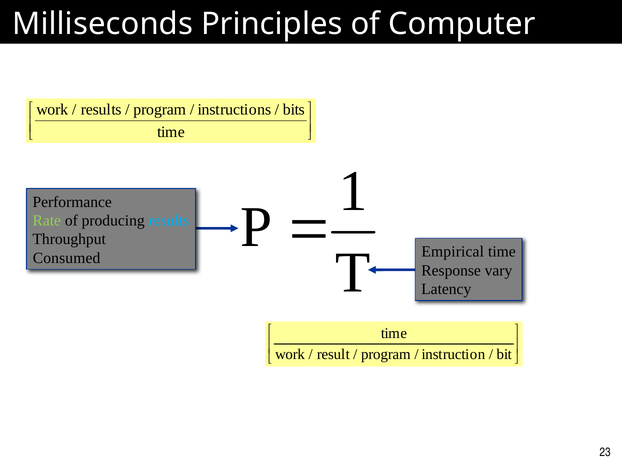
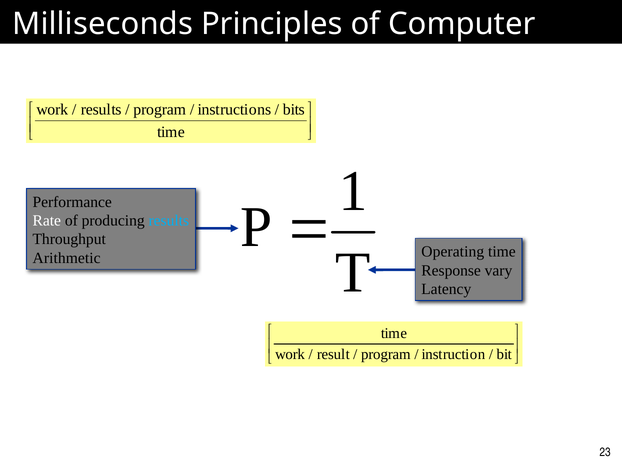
Empirical: Empirical -> Operating
Rate colour: light green -> white
Consumed: Consumed -> Arithmetic
